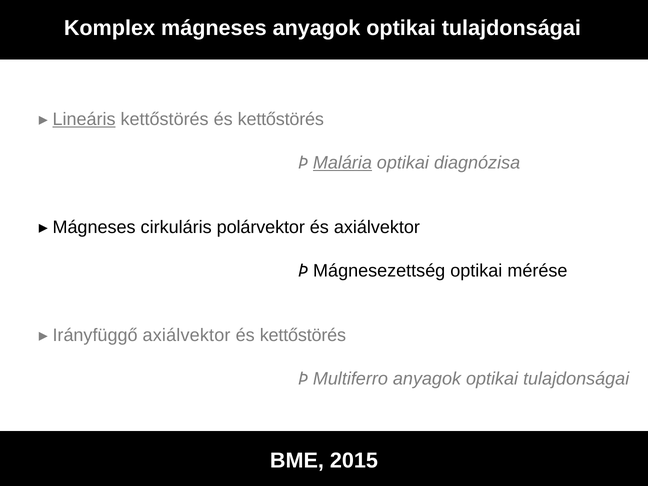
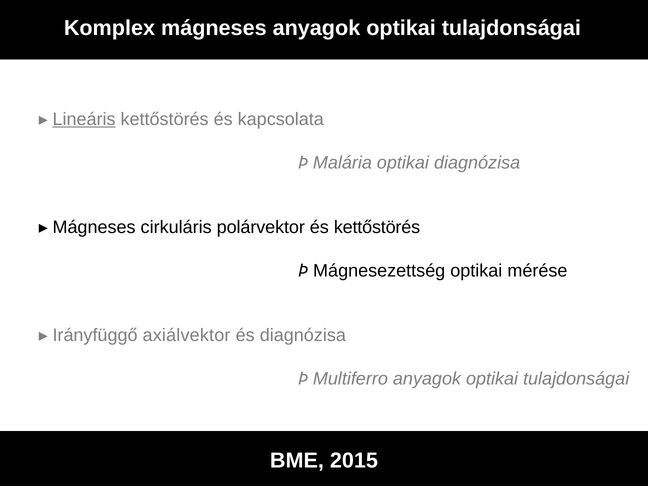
kettőstörés és kettőstörés: kettőstörés -> kapcsolata
Malária underline: present -> none
és axiálvektor: axiálvektor -> kettőstörés
kettőstörés at (303, 335): kettőstörés -> diagnózisa
